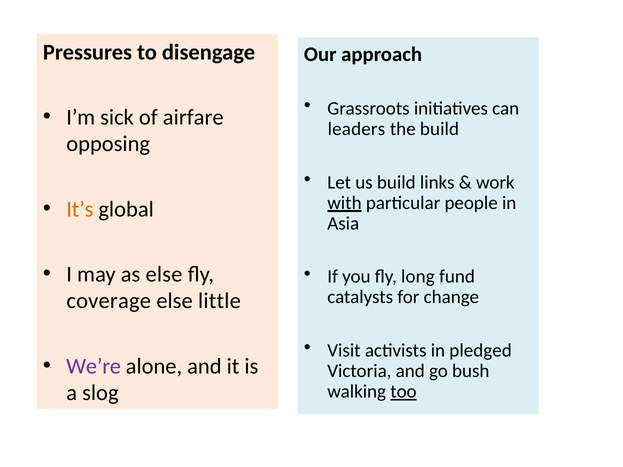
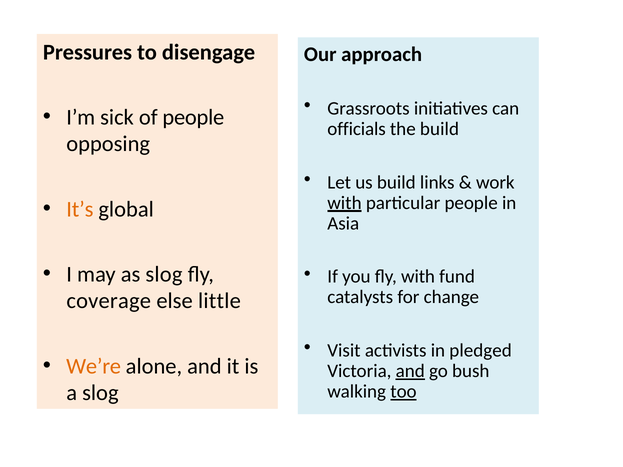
of airfare: airfare -> people
leaders: leaders -> officials
as else: else -> slog
fly long: long -> with
We’re colour: purple -> orange
and at (410, 371) underline: none -> present
